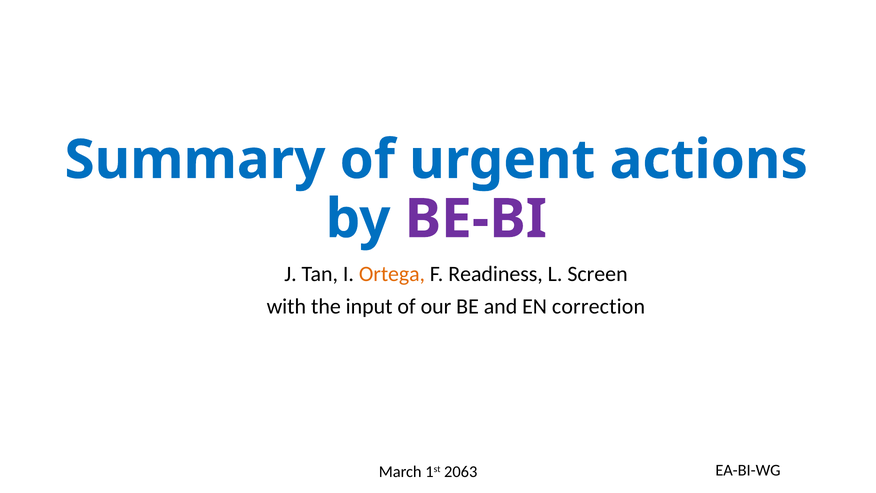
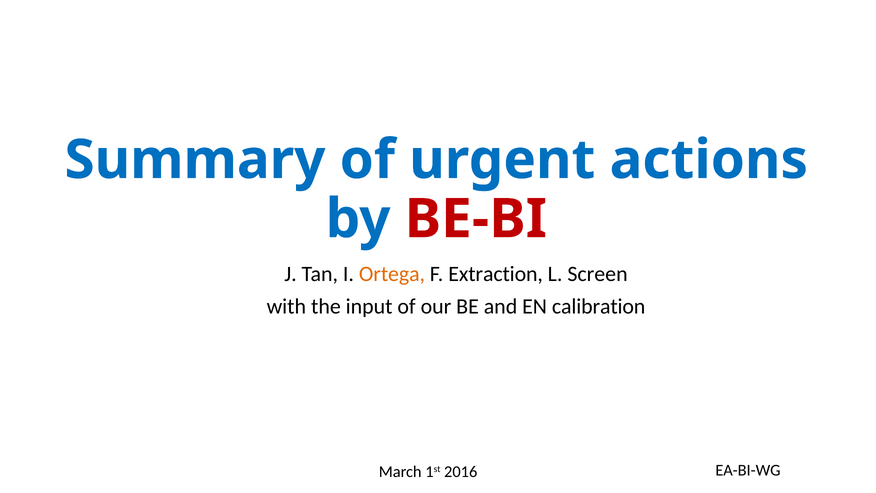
BE-BI colour: purple -> red
Readiness: Readiness -> Extraction
correction: correction -> calibration
2063: 2063 -> 2016
